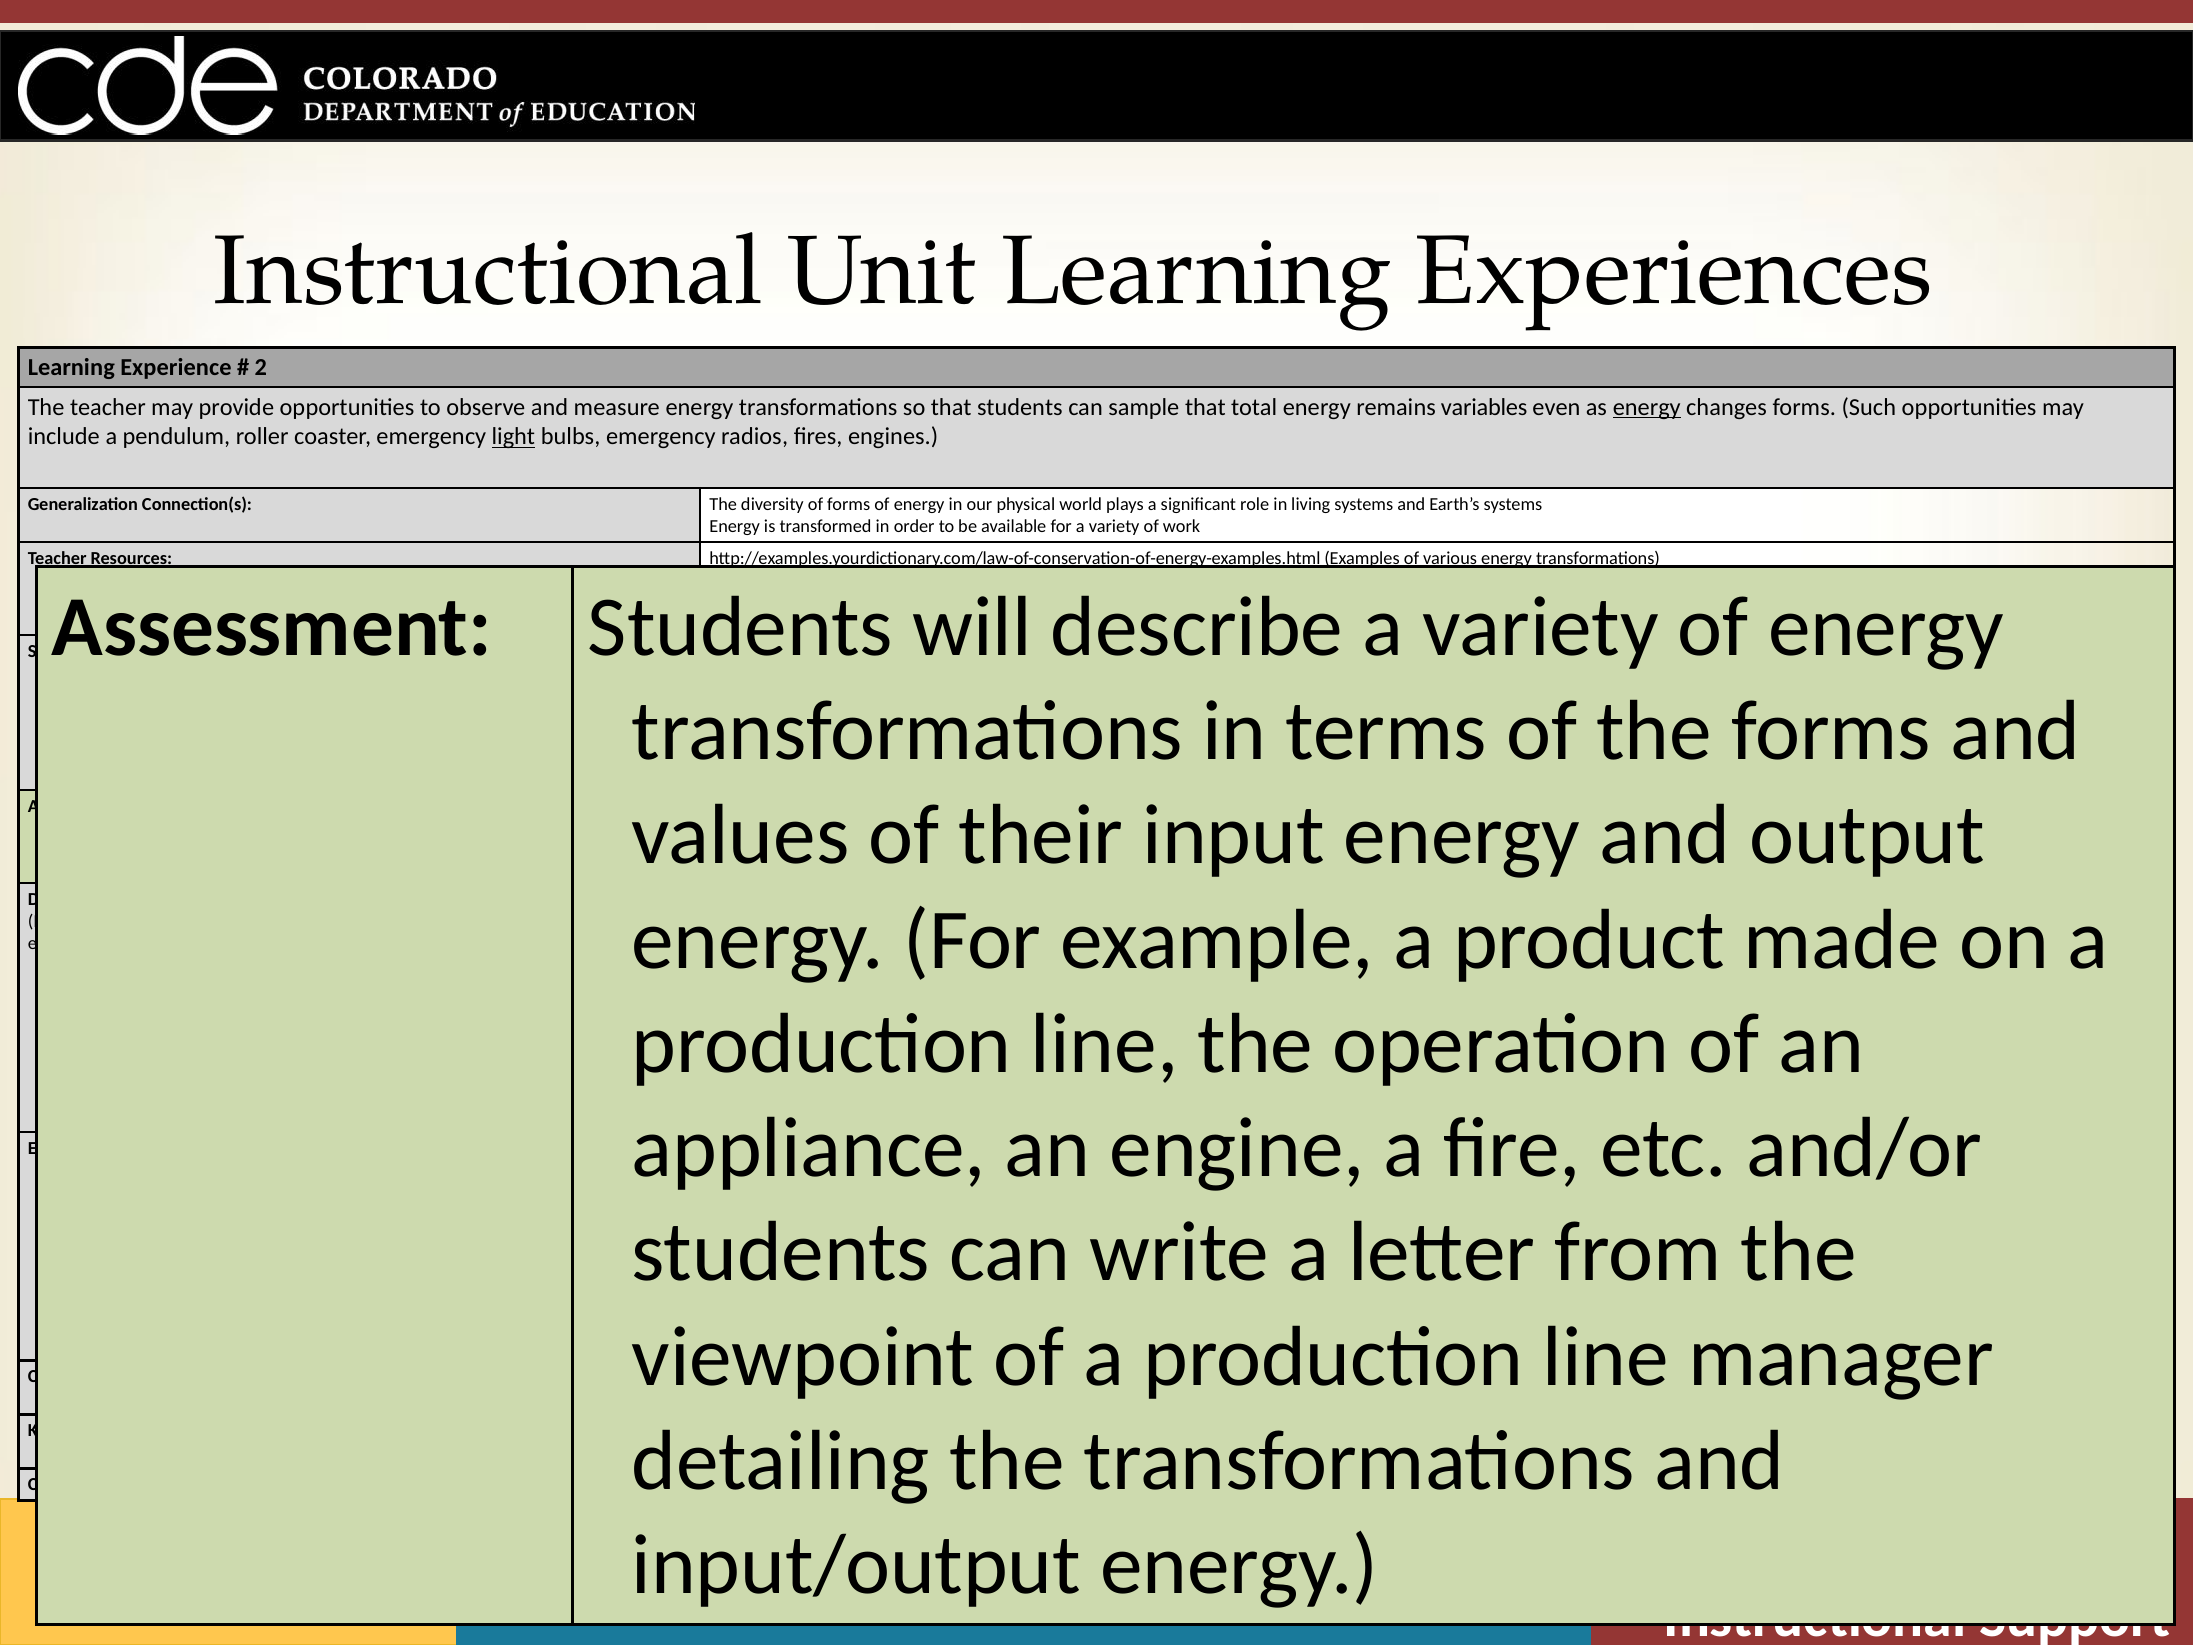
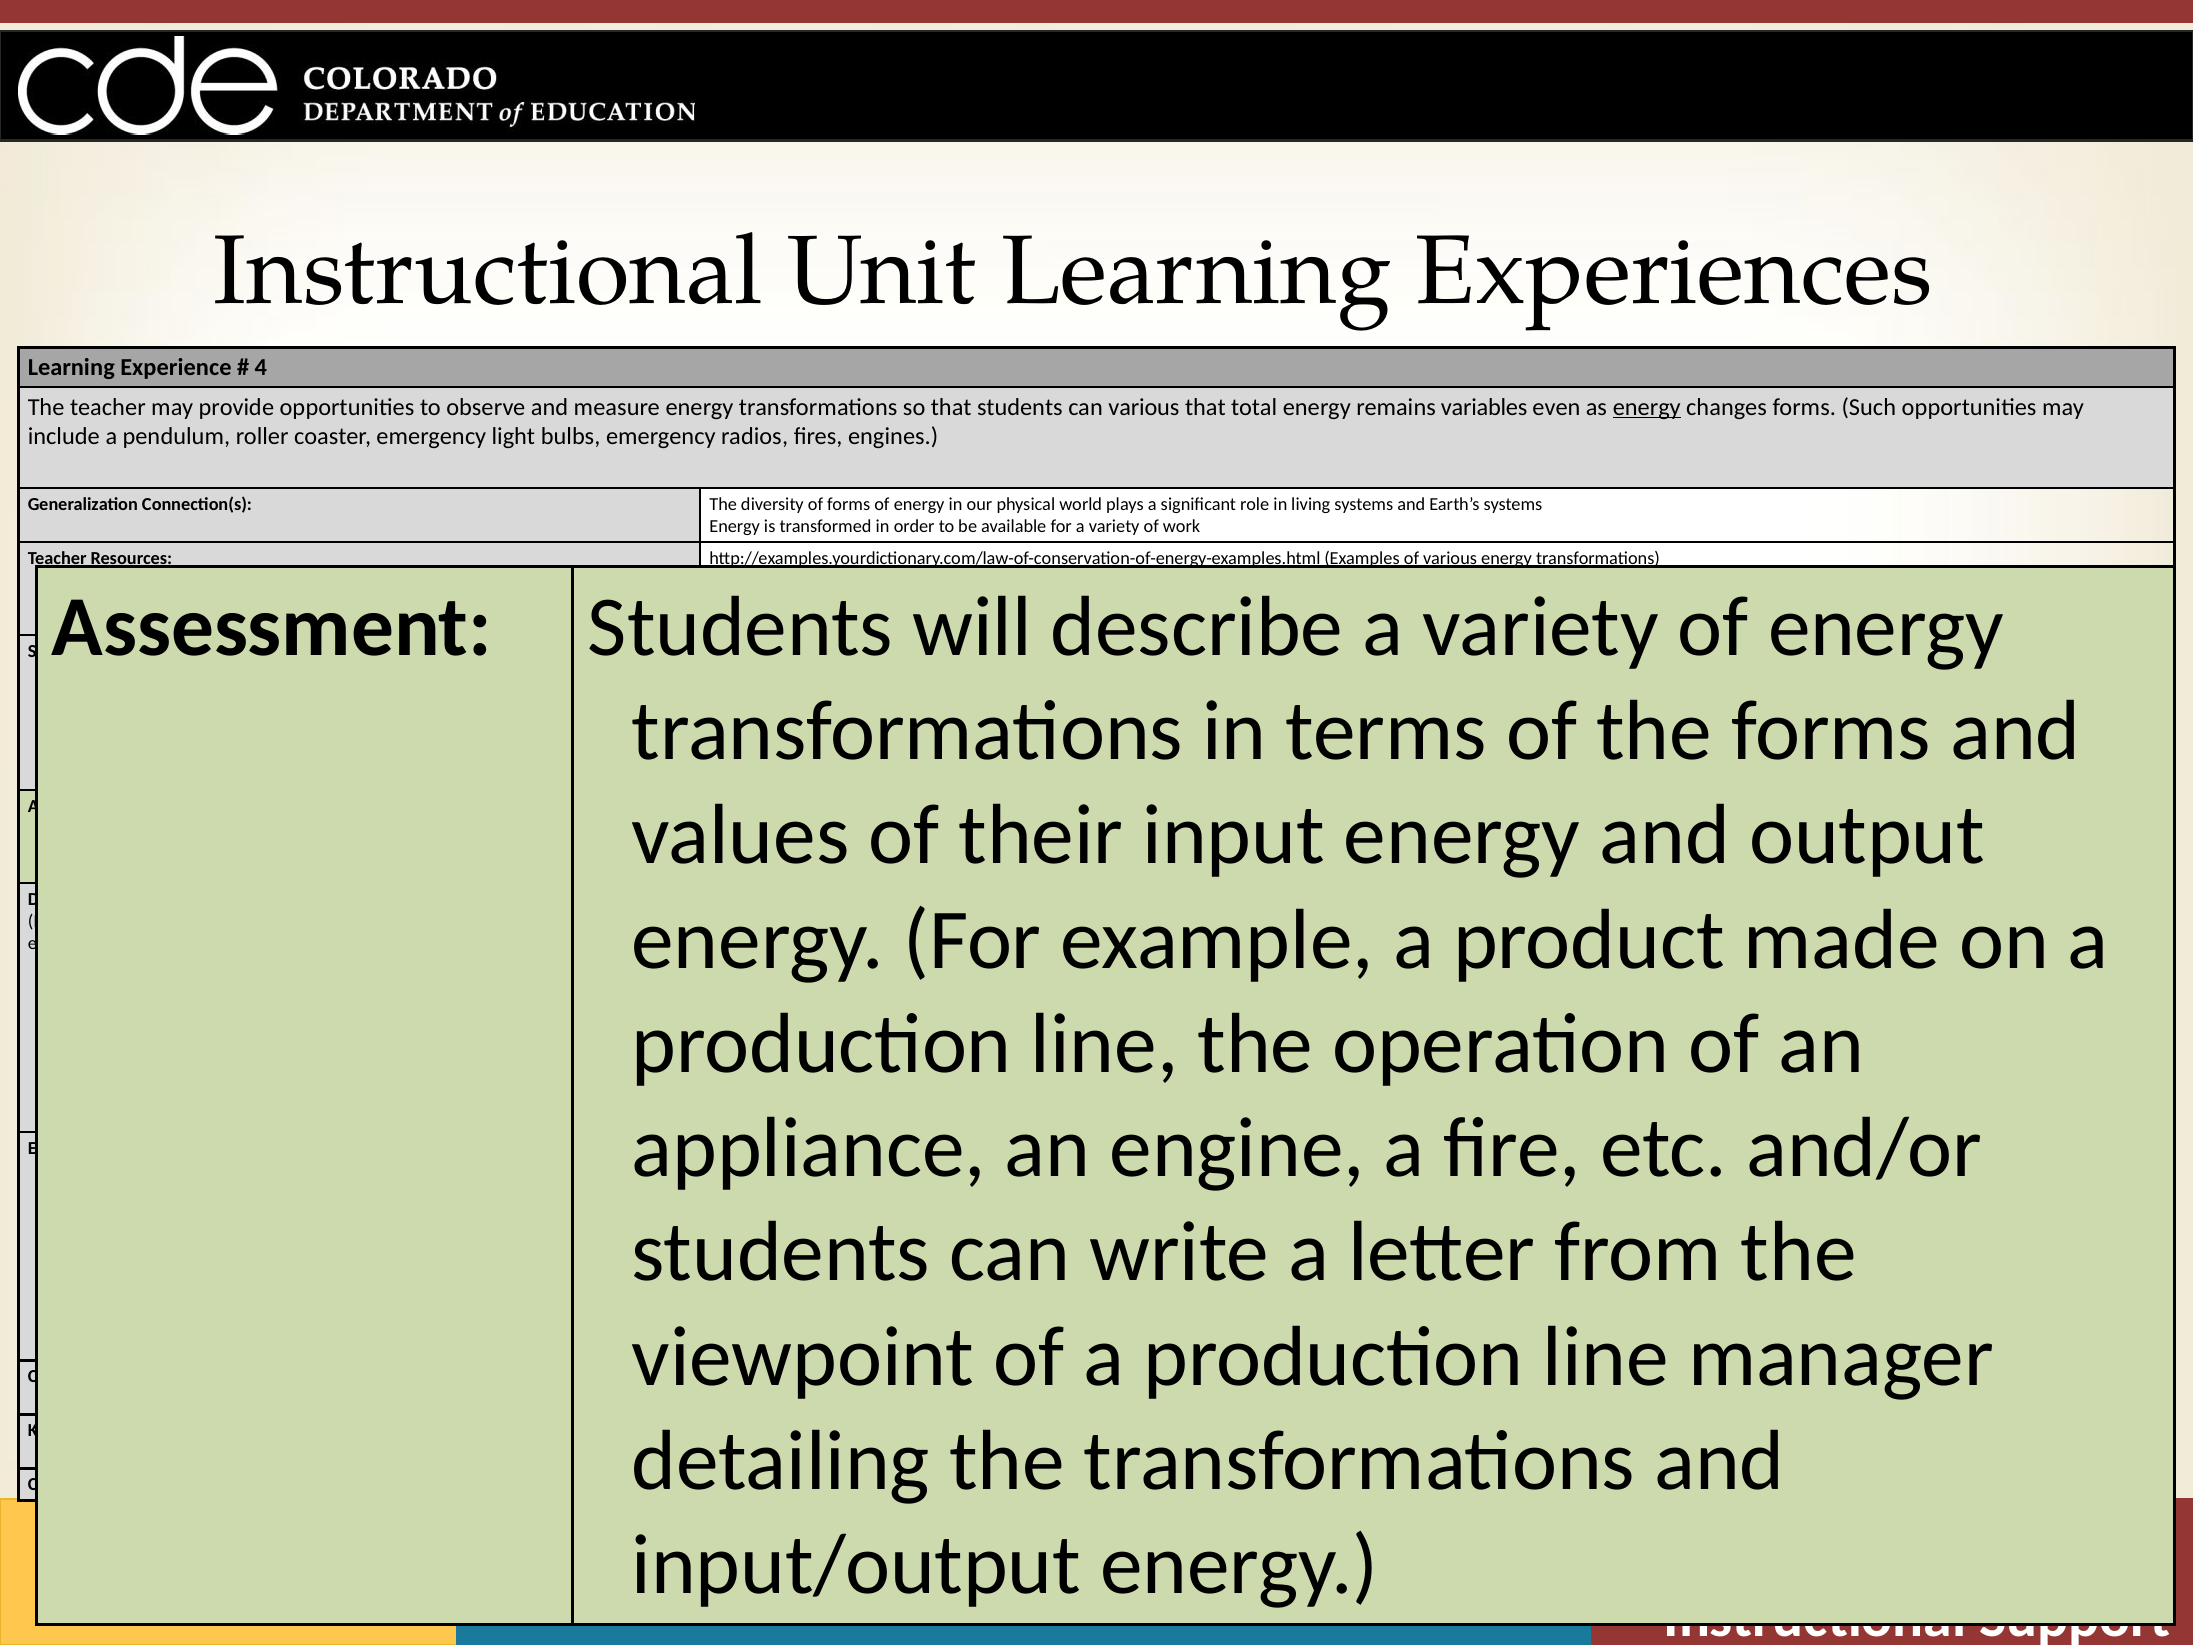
2: 2 -> 4
can sample: sample -> various
light underline: present -> none
